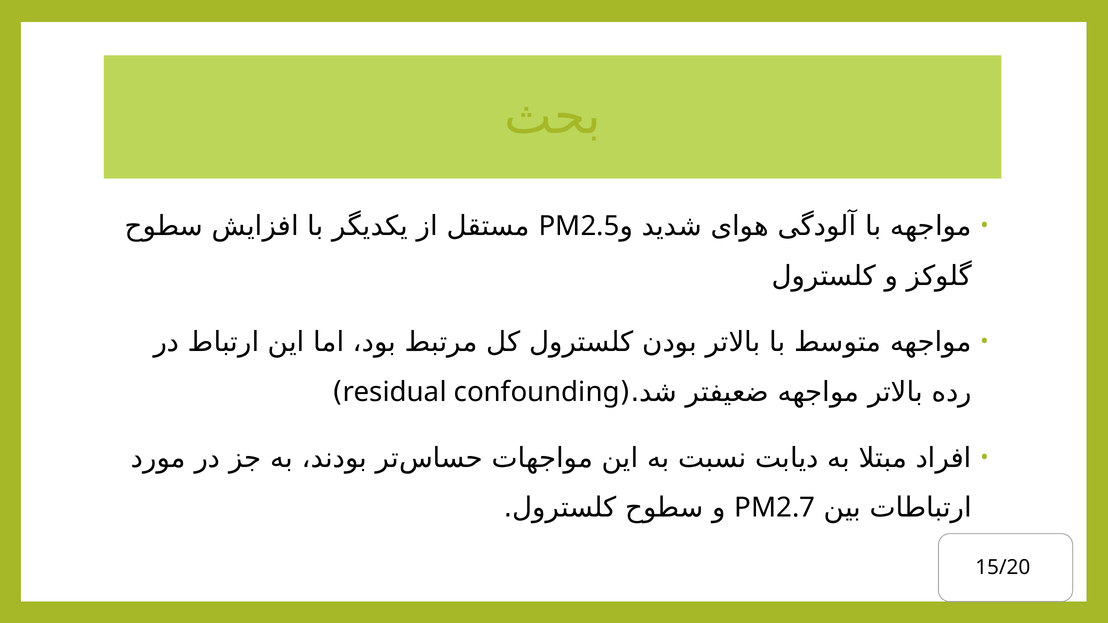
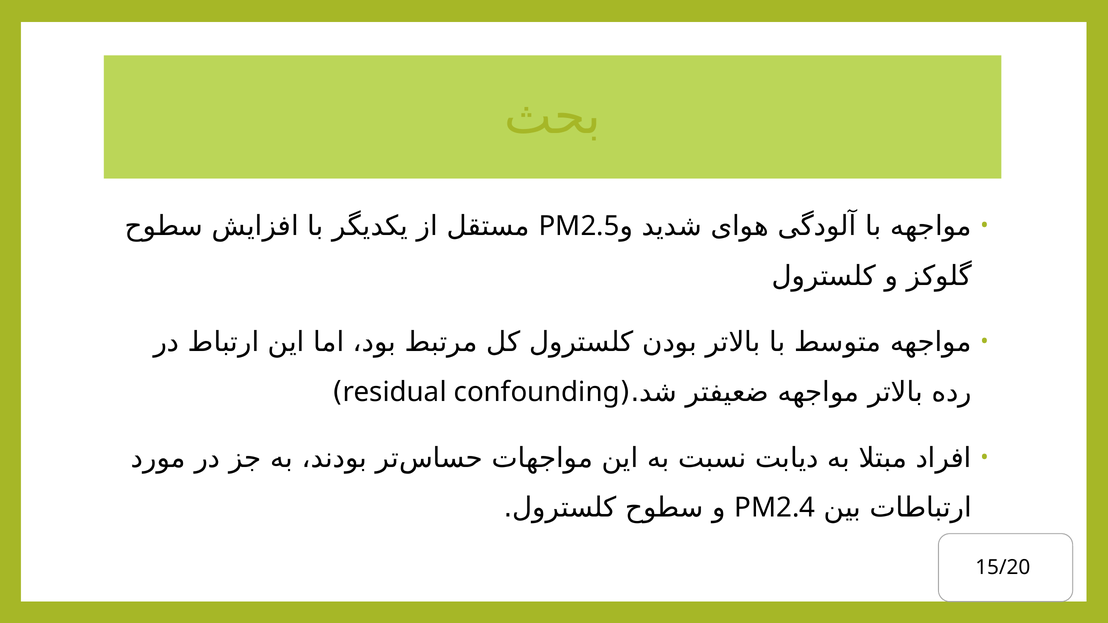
PM2.7: PM2.7 -> PM2.4
